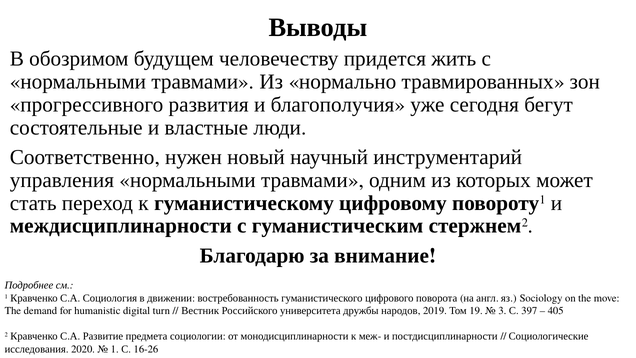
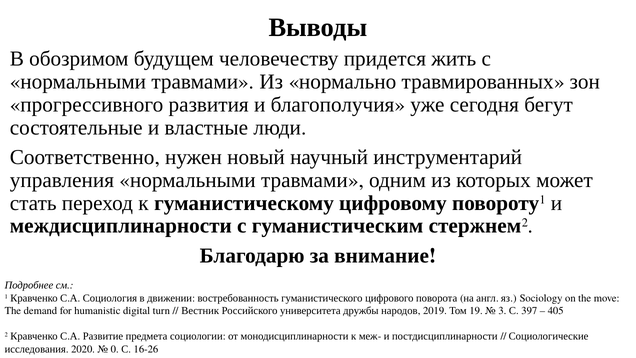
1 at (115, 349): 1 -> 0
